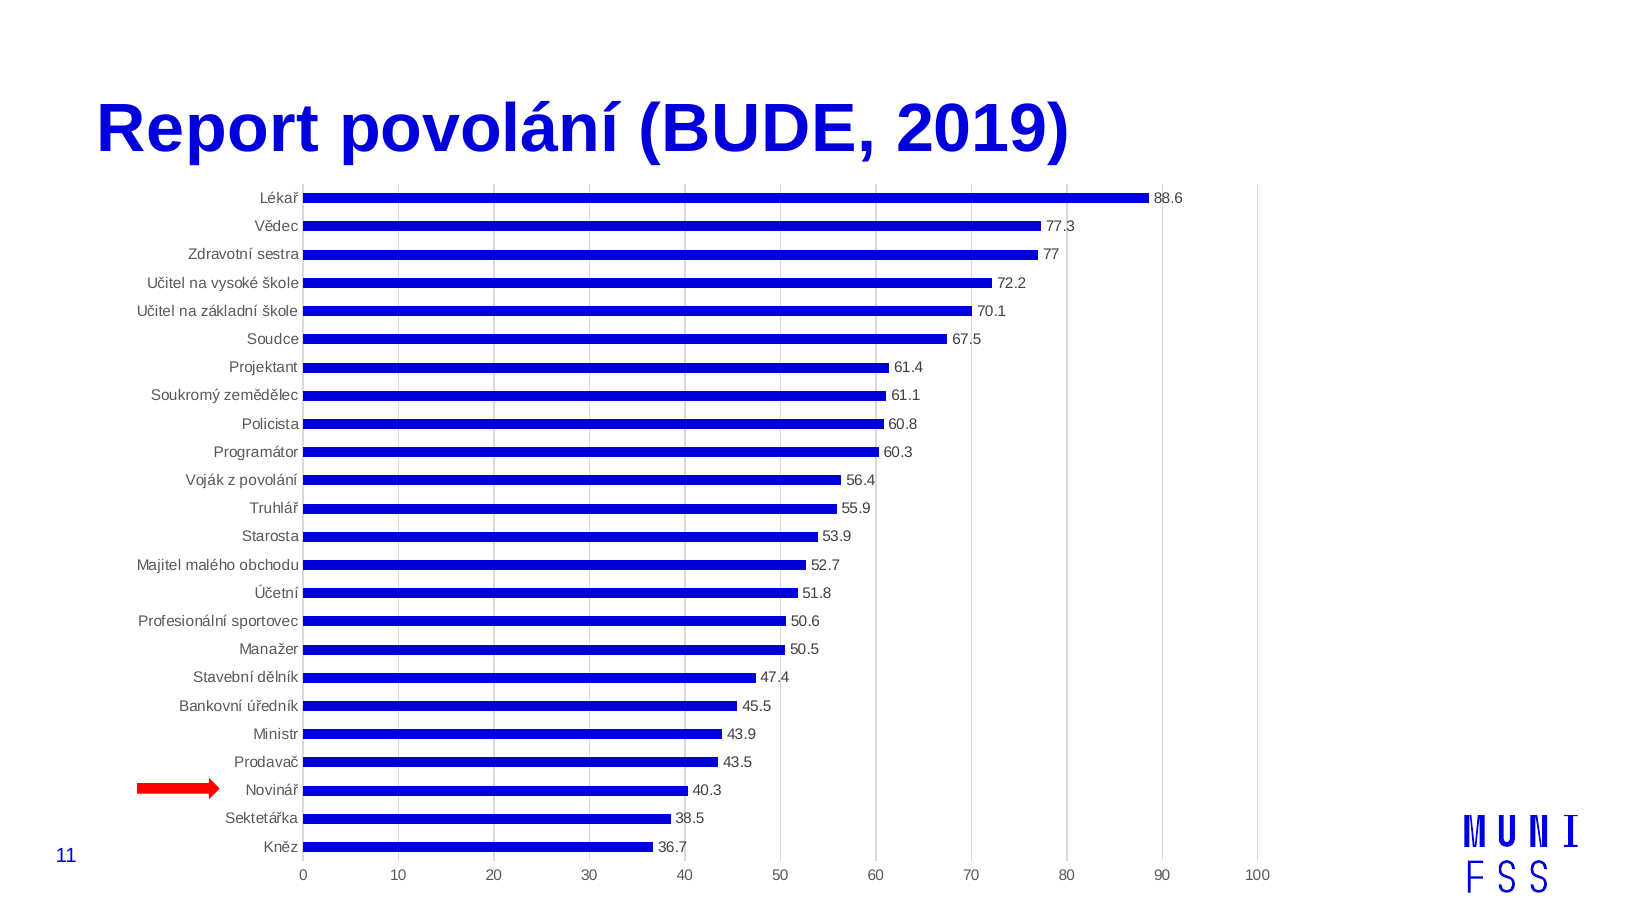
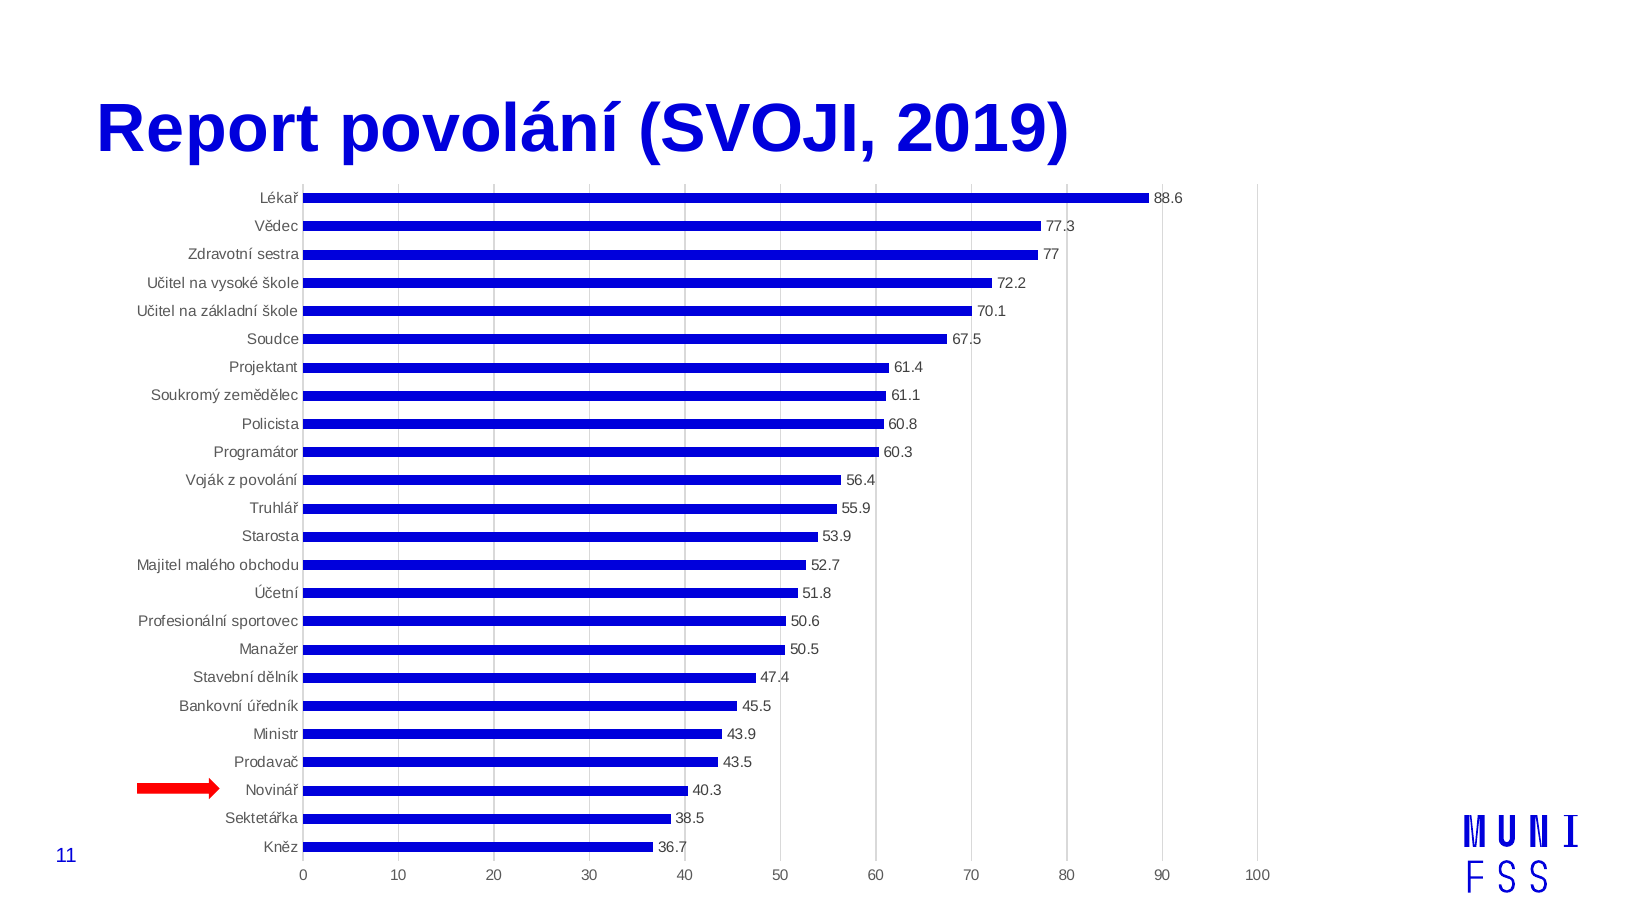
BUDE: BUDE -> SVOJI
